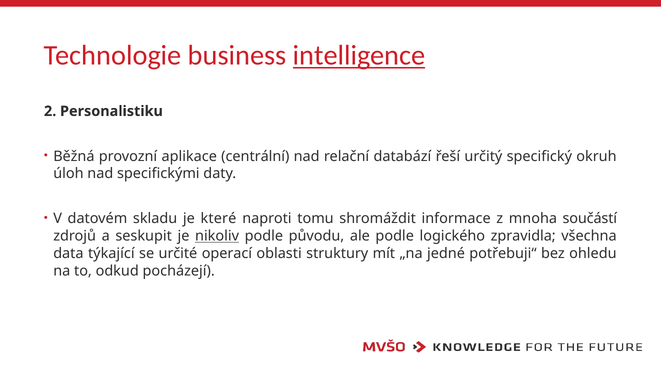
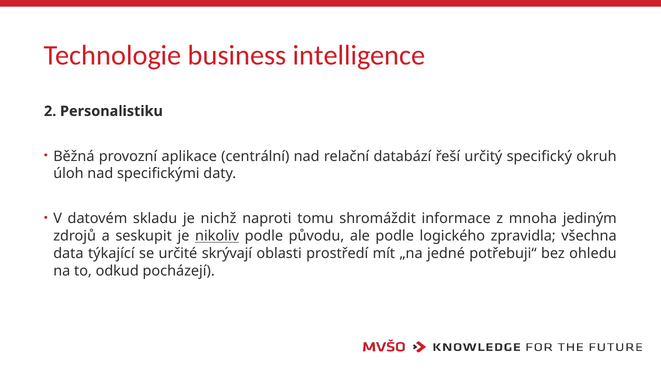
intelligence underline: present -> none
které: které -> nichž
součástí: součástí -> jediným
operací: operací -> skrývají
struktury: struktury -> prostředí
